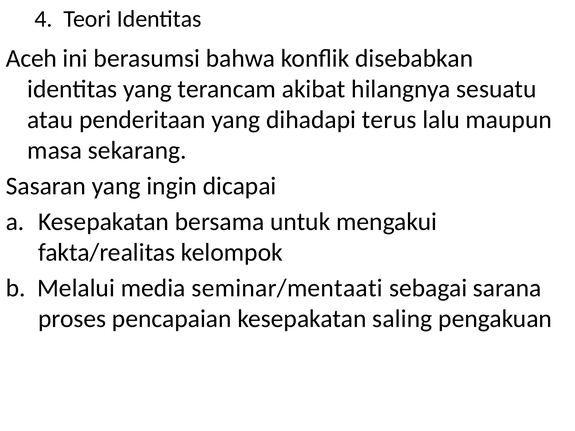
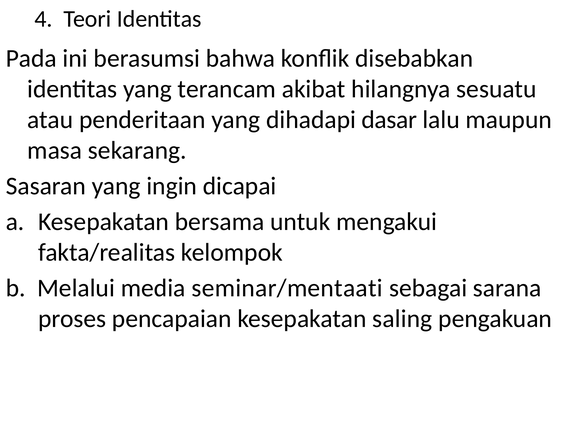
Aceh: Aceh -> Pada
terus: terus -> dasar
